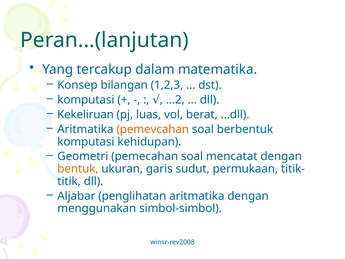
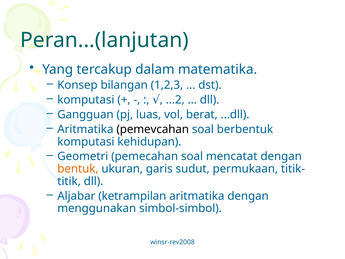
Kekeliruan: Kekeliruan -> Gangguan
pemevcahan colour: orange -> black
penglihatan: penglihatan -> ketrampilan
